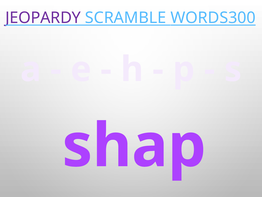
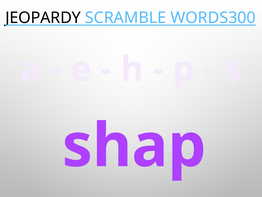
JEOPARDY colour: purple -> black
